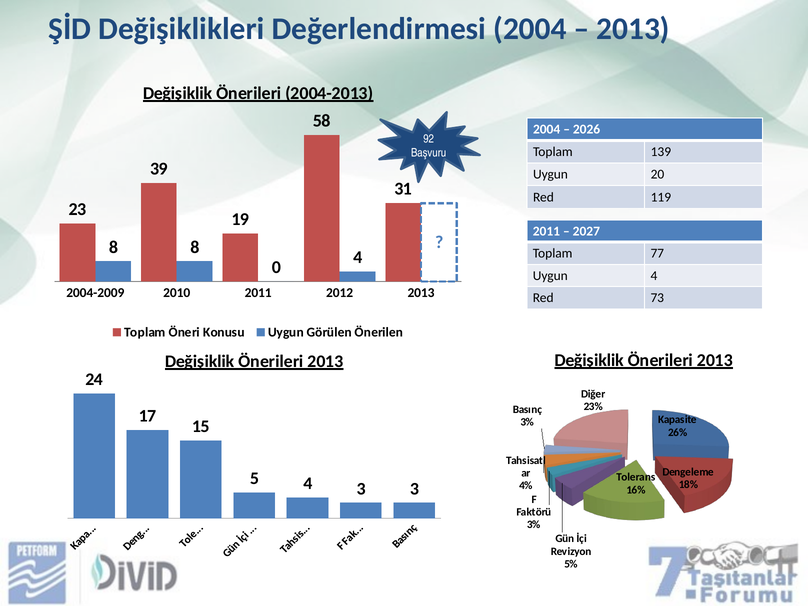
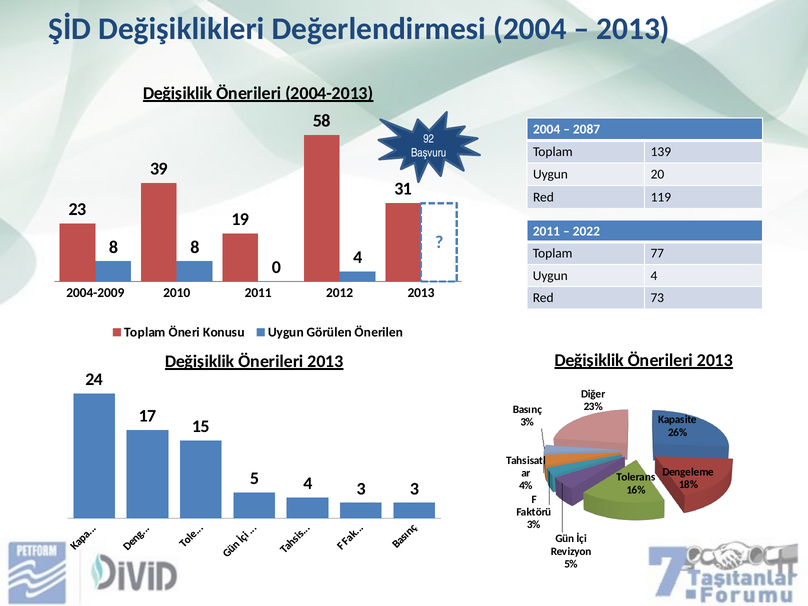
2026: 2026 -> 2087
2027: 2027 -> 2022
